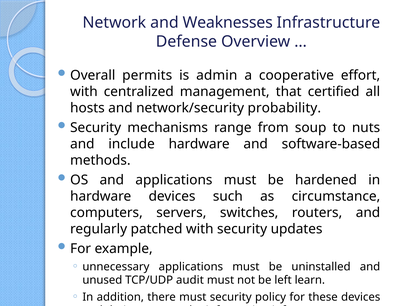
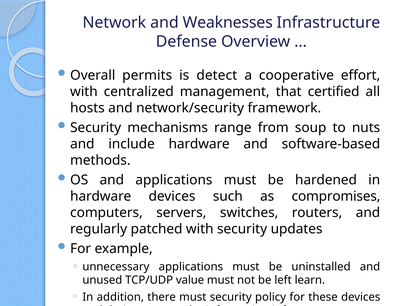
admin: admin -> detect
probability: probability -> framework
circumstance: circumstance -> compromises
audit: audit -> value
